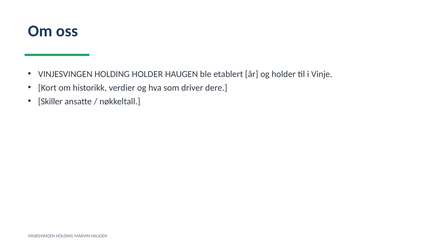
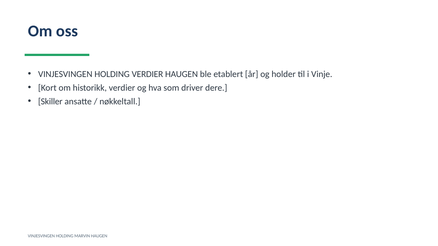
HOLDING HOLDER: HOLDER -> VERDIER
